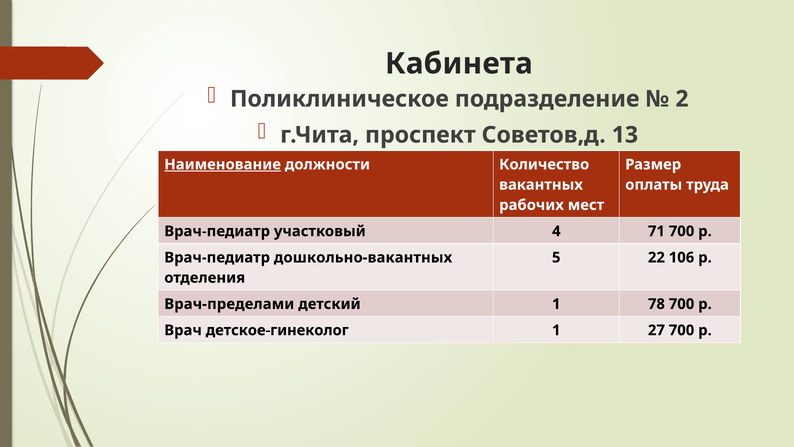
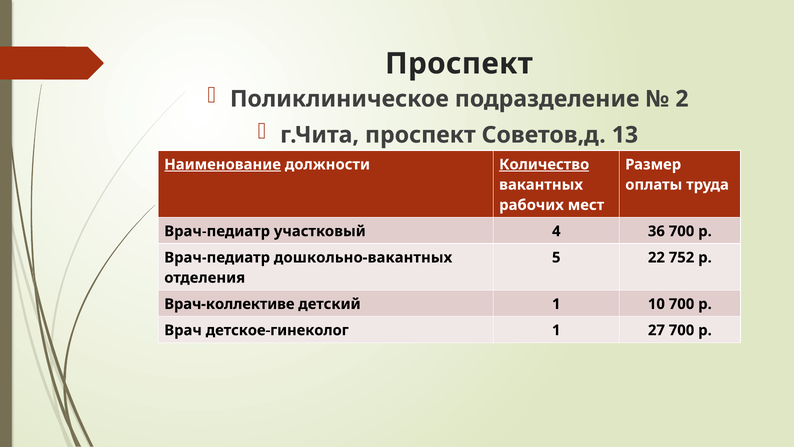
Кабинета at (459, 64): Кабинета -> Проспект
Количество underline: none -> present
71: 71 -> 36
106: 106 -> 752
Врач-пределами: Врач-пределами -> Врач-коллективе
78: 78 -> 10
